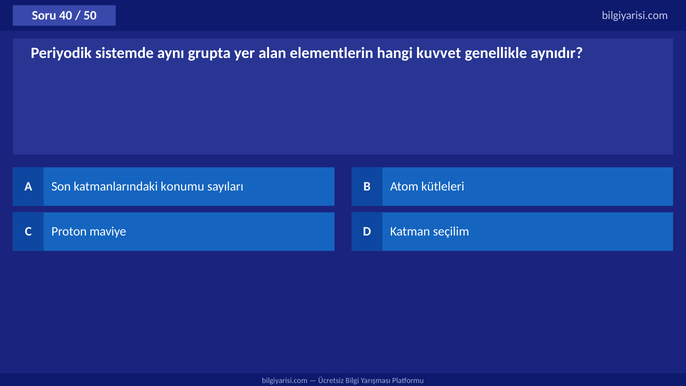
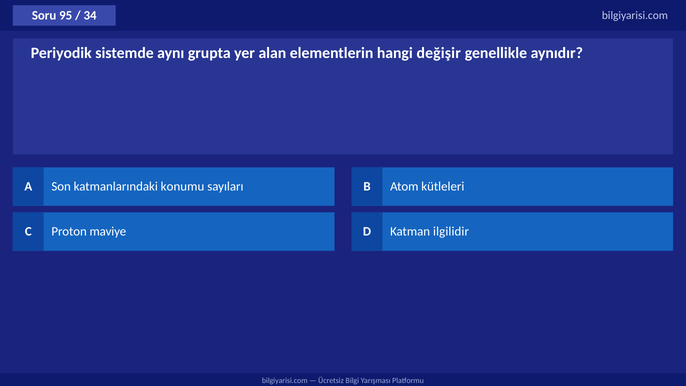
40: 40 -> 95
50: 50 -> 34
kuvvet: kuvvet -> değişir
seçilim: seçilim -> ilgilidir
